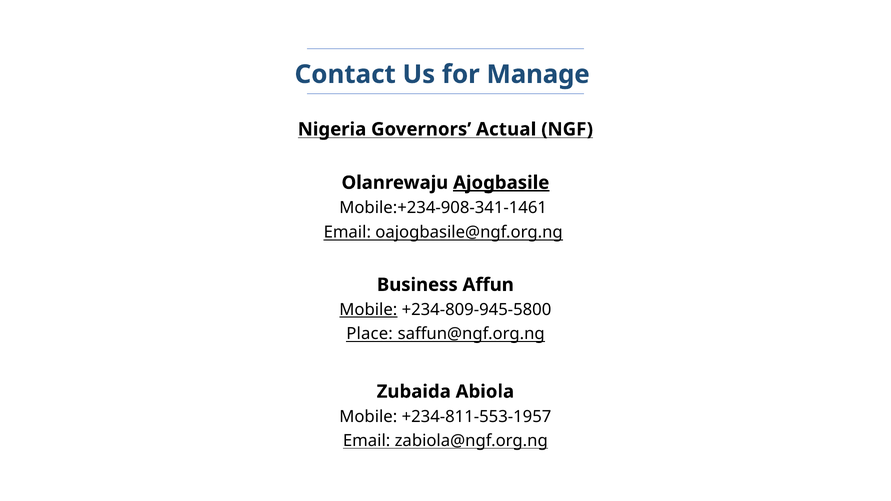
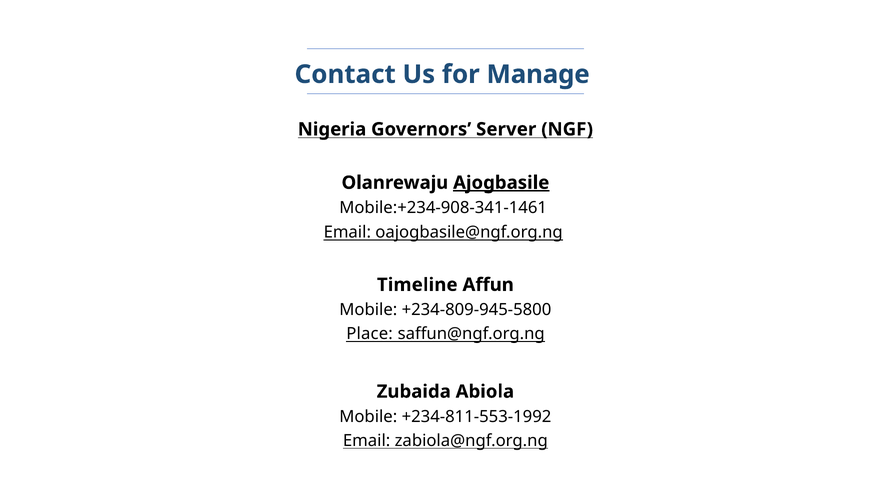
Actual: Actual -> Server
Business: Business -> Timeline
Mobile at (368, 310) underline: present -> none
+234-811-553-1957: +234-811-553-1957 -> +234-811-553-1992
